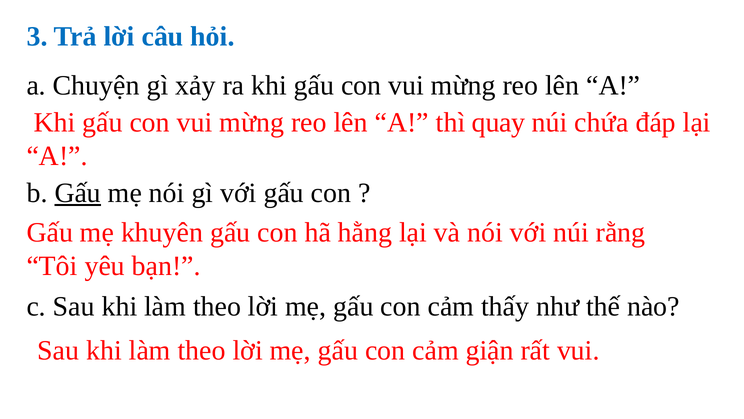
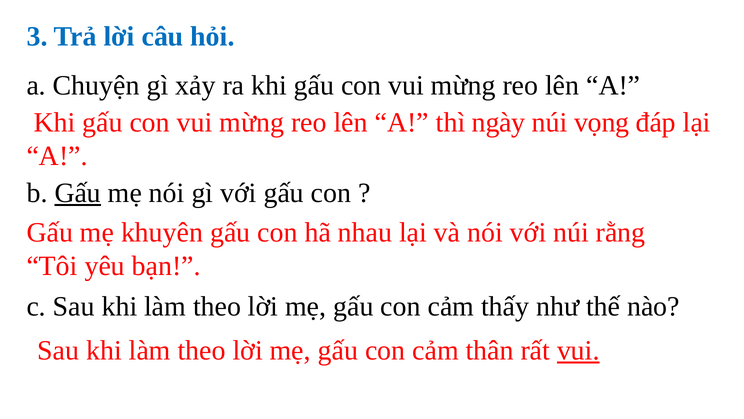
quay: quay -> ngày
chứa: chứa -> vọng
hằng: hằng -> nhau
giận: giận -> thân
vui at (578, 350) underline: none -> present
